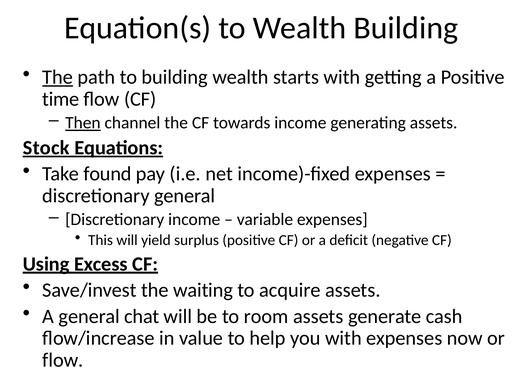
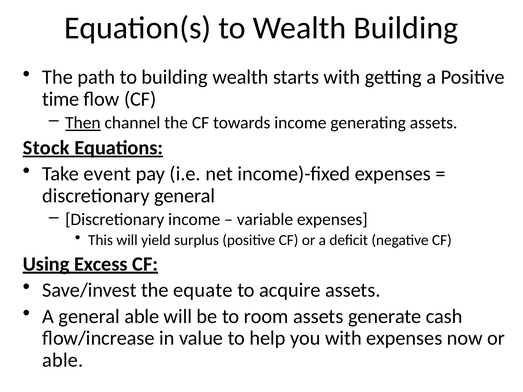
The at (58, 77) underline: present -> none
found: found -> event
waiting: waiting -> equate
general chat: chat -> able
flow at (63, 360): flow -> able
